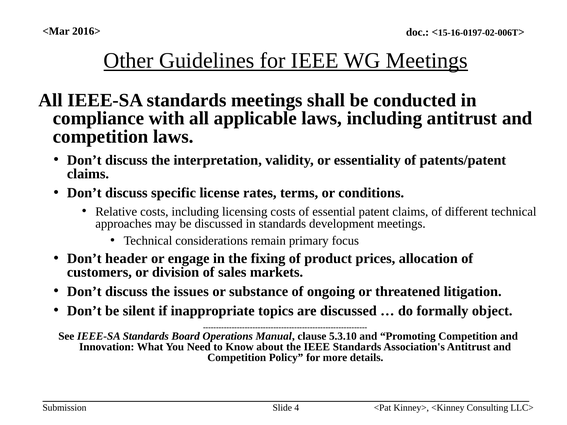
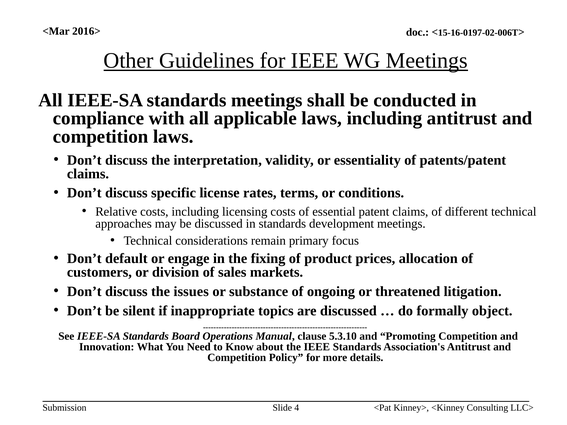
header: header -> default
